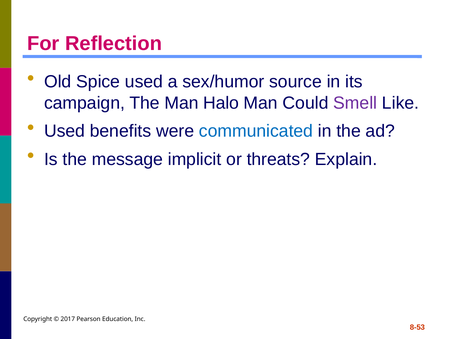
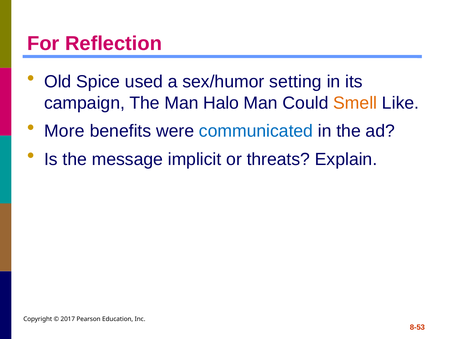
source: source -> setting
Smell colour: purple -> orange
Used at (65, 131): Used -> More
